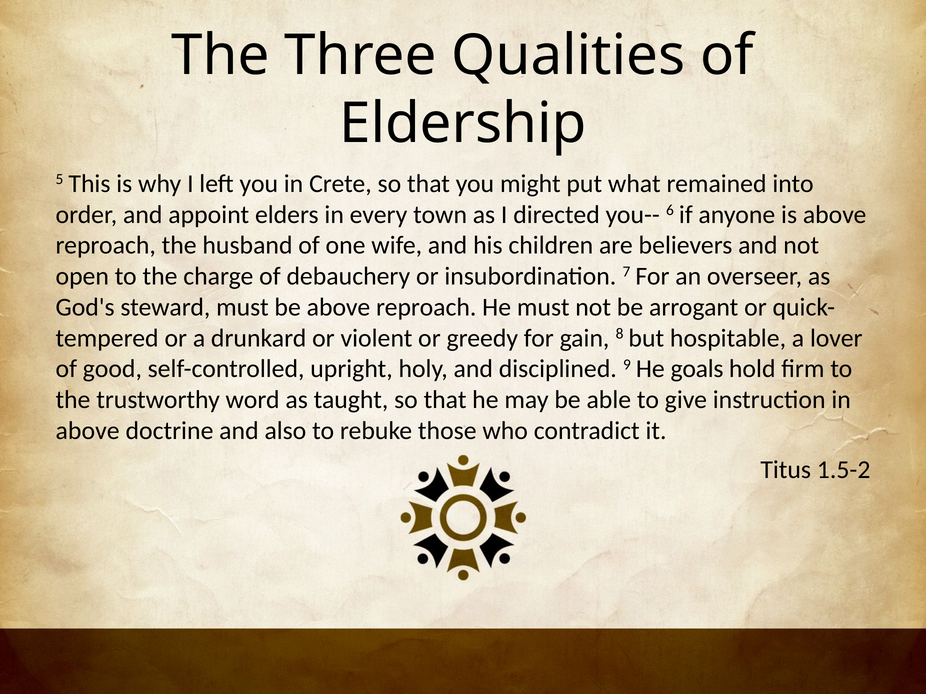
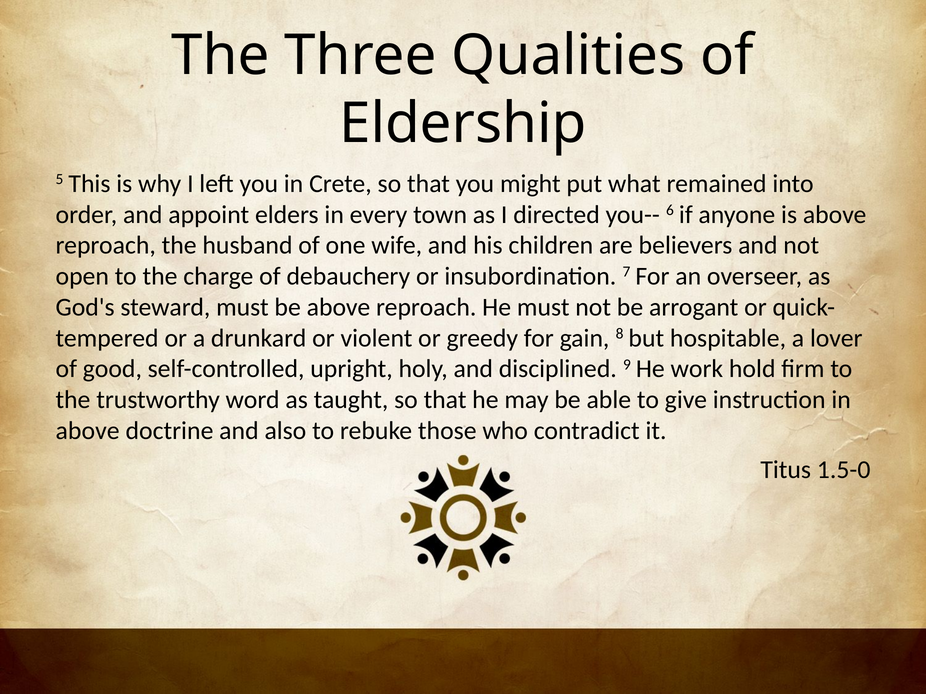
goals: goals -> work
1.5-2: 1.5-2 -> 1.5-0
